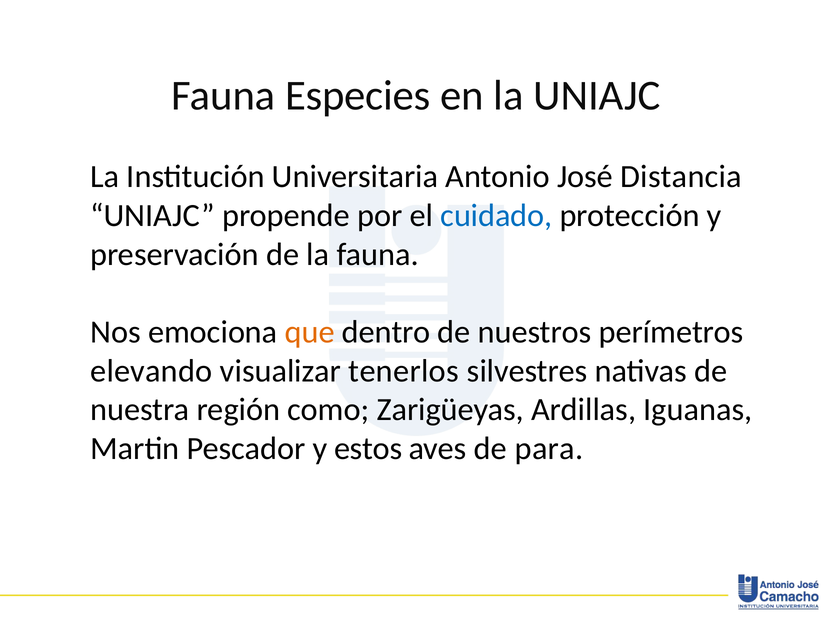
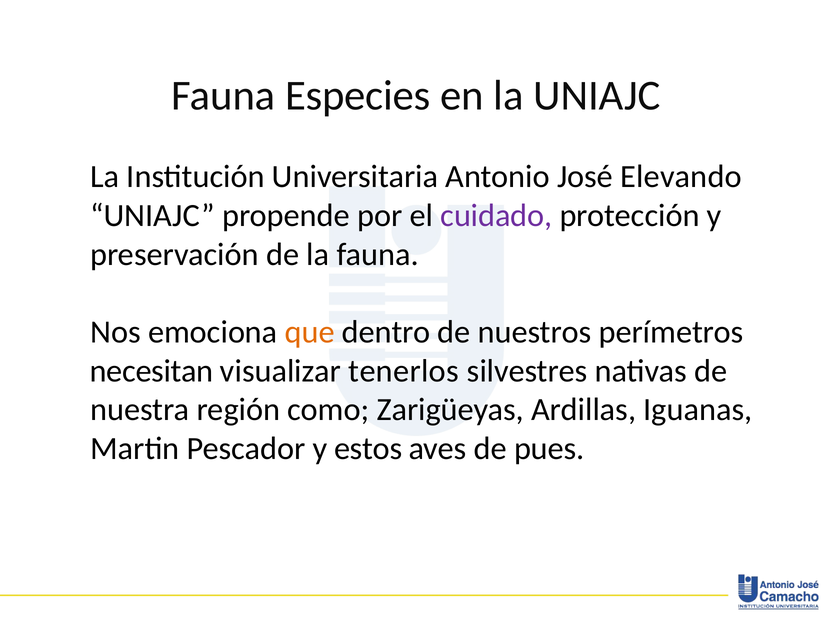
Distancia: Distancia -> Elevando
cuidado colour: blue -> purple
elevando: elevando -> necesitan
para: para -> pues
